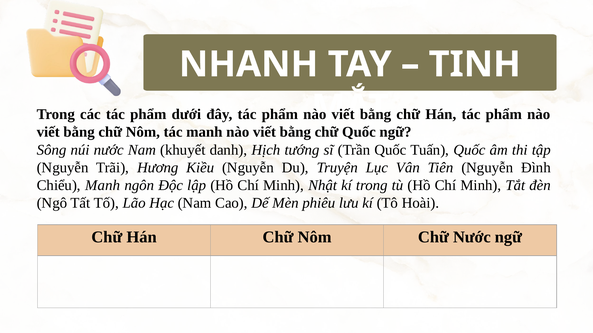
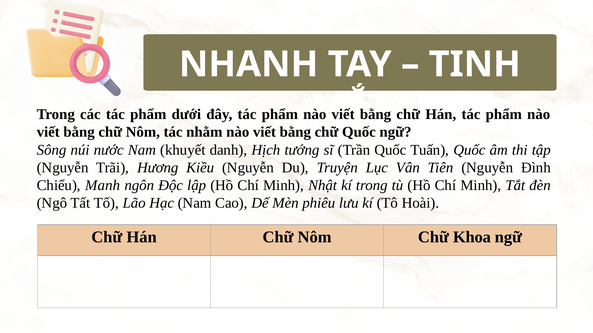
tác manh: manh -> nhằm
Chữ Nước: Nước -> Khoa
